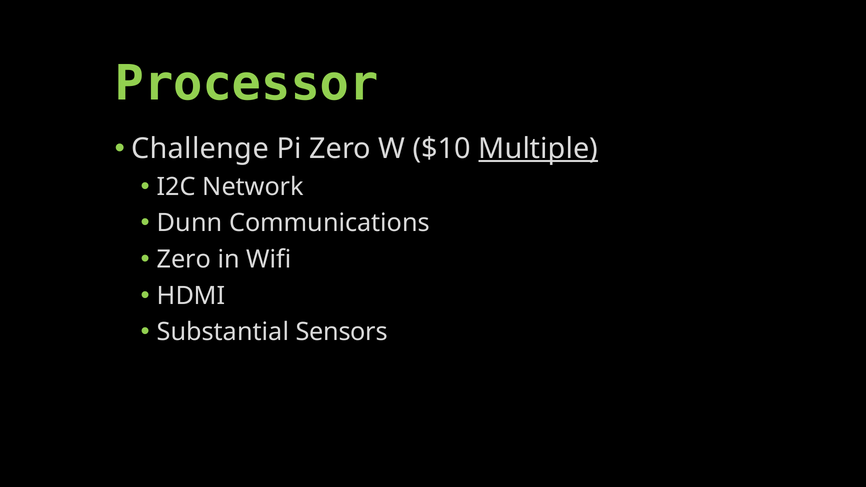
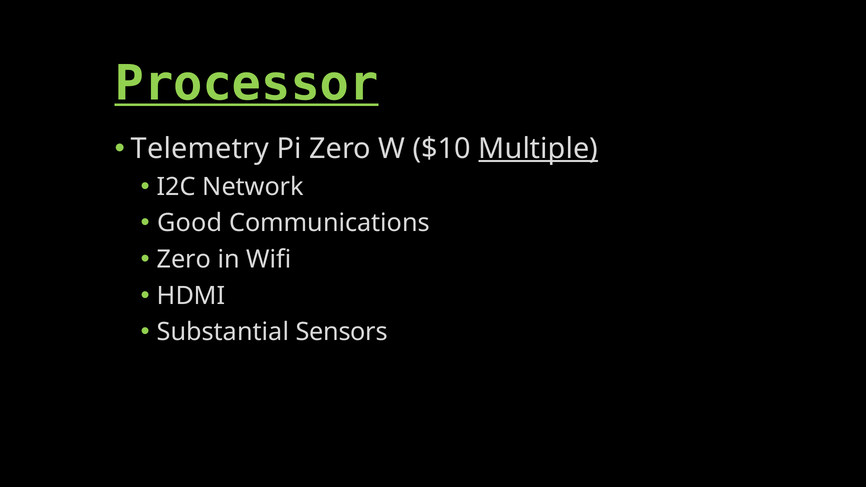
Processor underline: none -> present
Challenge: Challenge -> Telemetry
Dunn: Dunn -> Good
